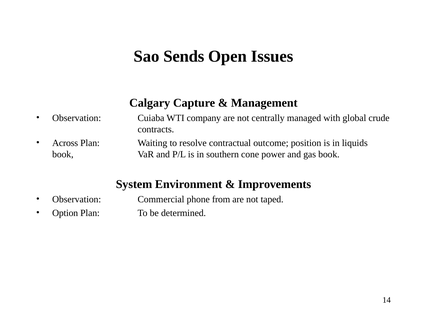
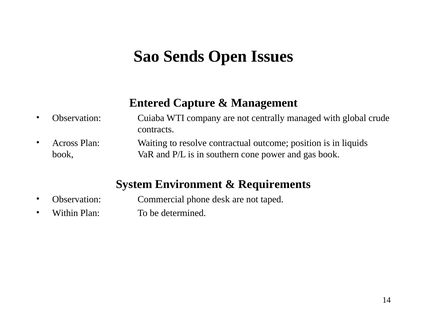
Calgary: Calgary -> Entered
Improvements: Improvements -> Requirements
from: from -> desk
Option: Option -> Within
